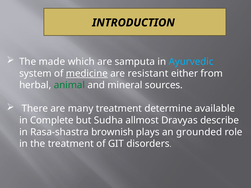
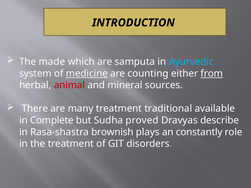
resistant: resistant -> counting
from underline: none -> present
animal colour: green -> red
determine: determine -> traditional
allmost: allmost -> proved
grounded: grounded -> constantly
